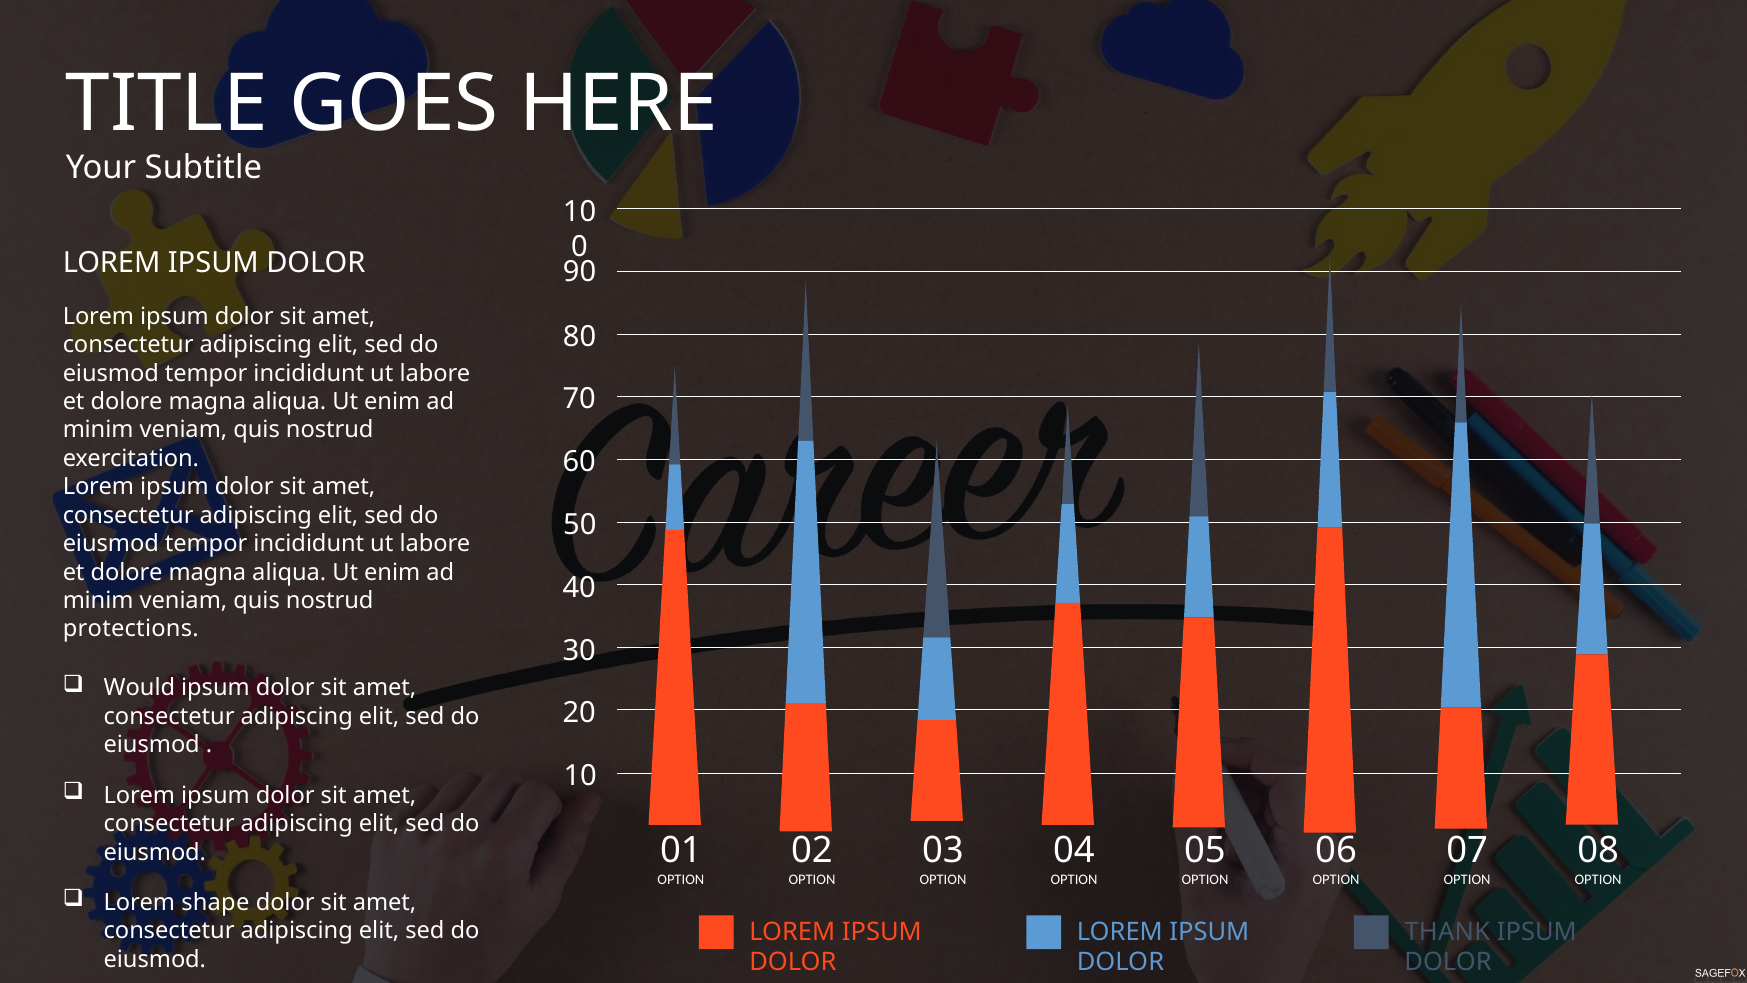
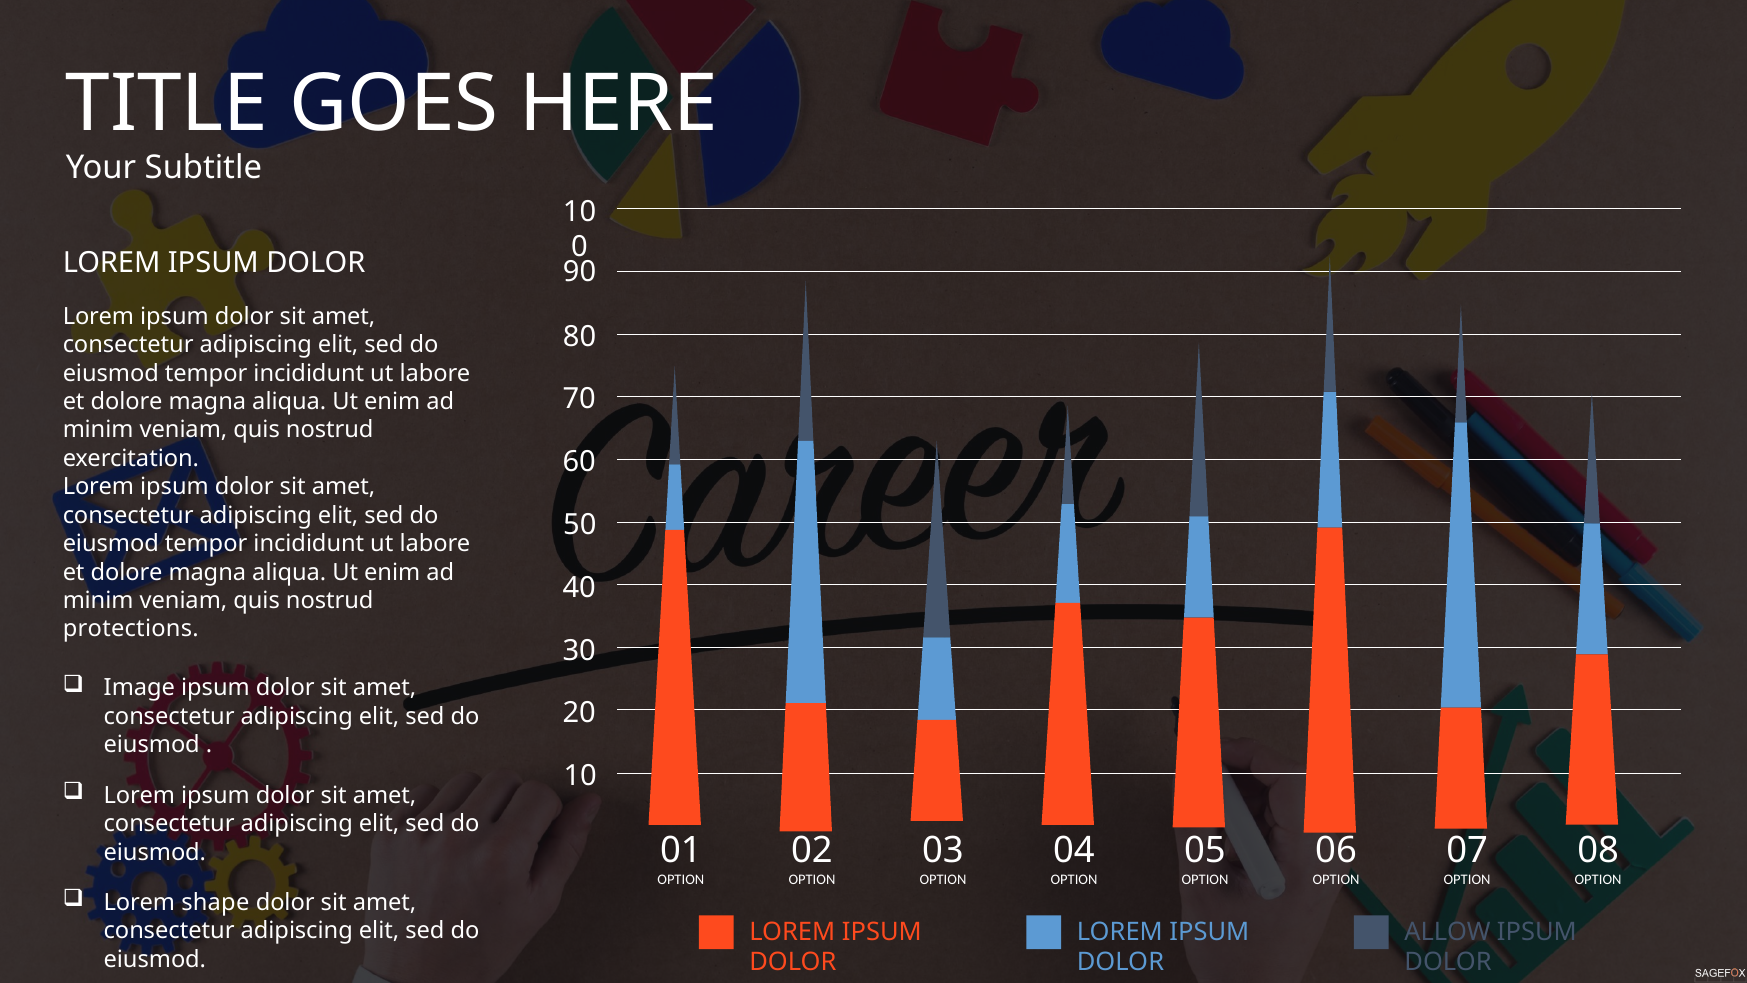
Would: Would -> Image
THANK: THANK -> ALLOW
